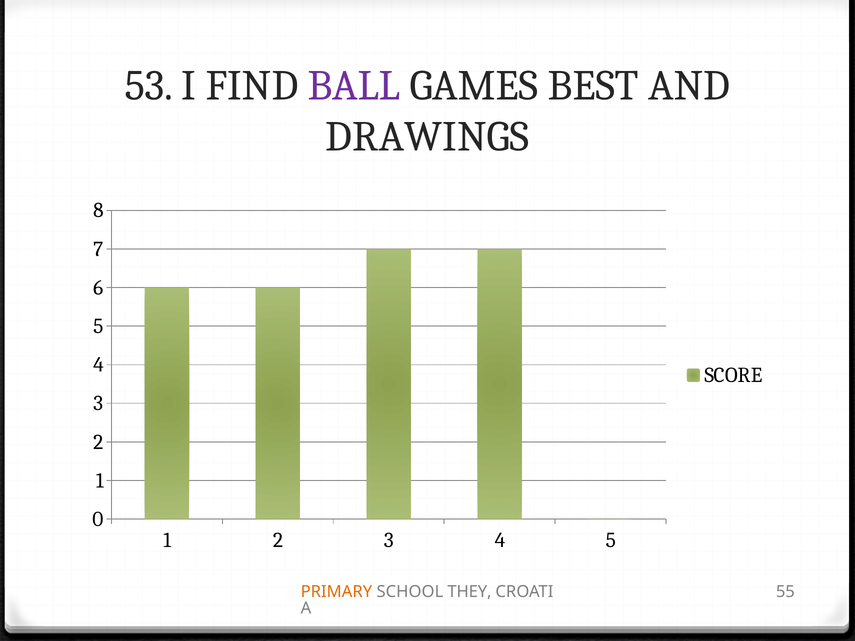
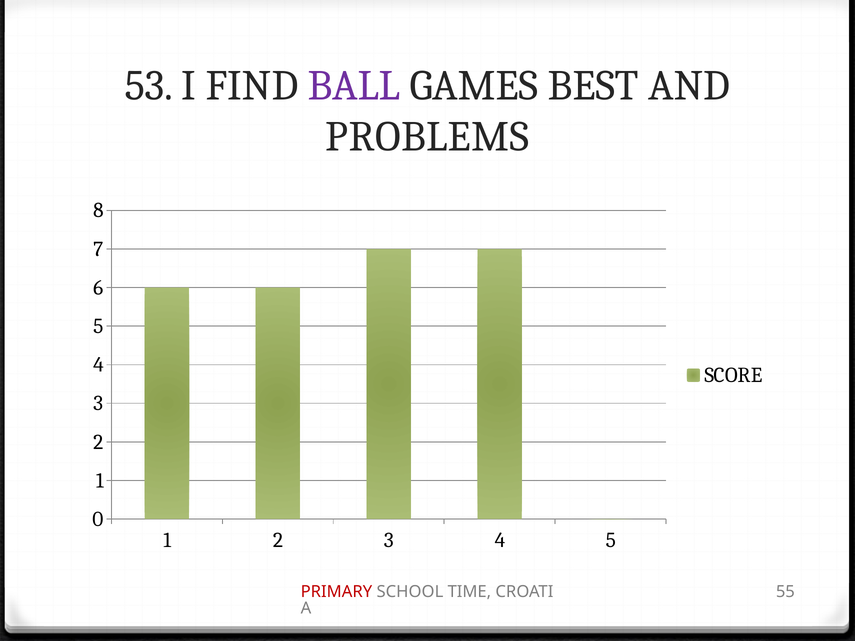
DRAWINGS: DRAWINGS -> PROBLEMS
PRIMARY colour: orange -> red
THEY: THEY -> TIME
